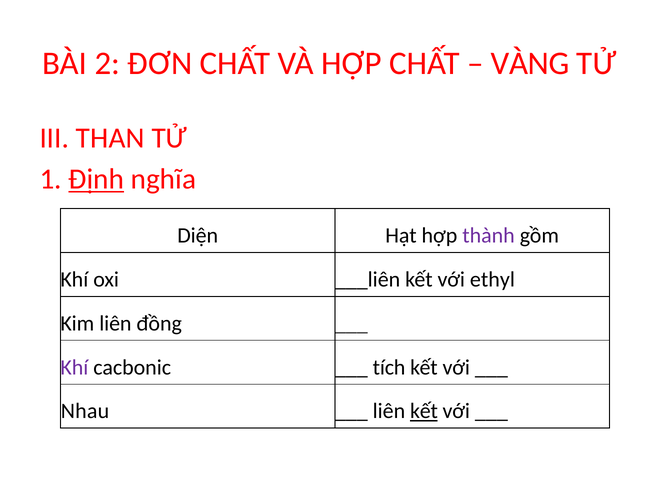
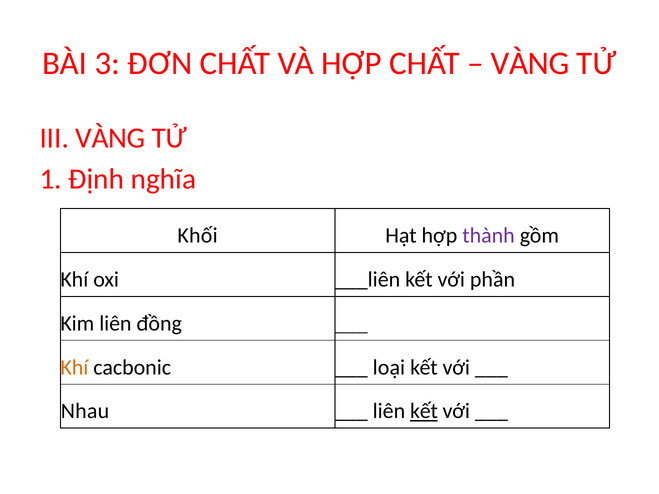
2: 2 -> 3
III THAN: THAN -> VÀNG
Định underline: present -> none
Diện: Diện -> Khối
ethyl: ethyl -> phần
Khí at (74, 367) colour: purple -> orange
tích: tích -> loại
